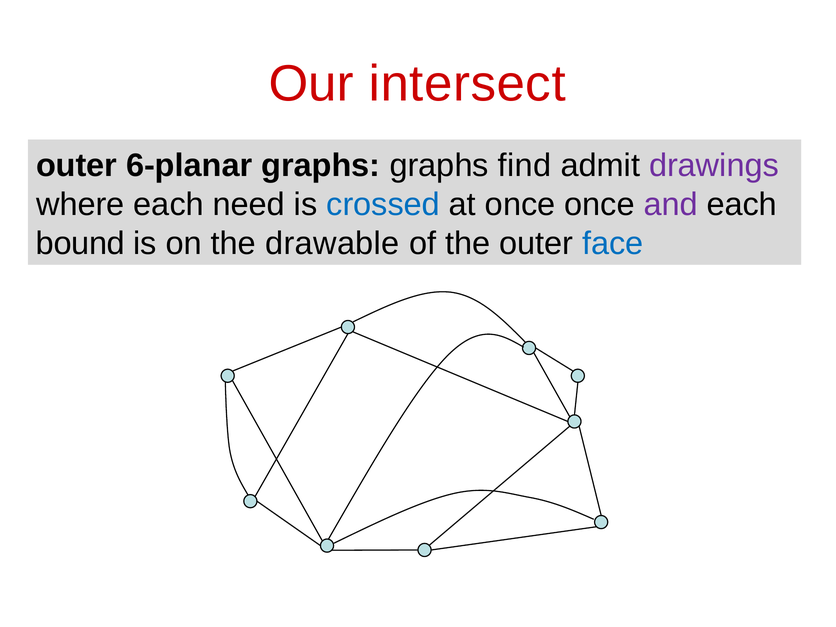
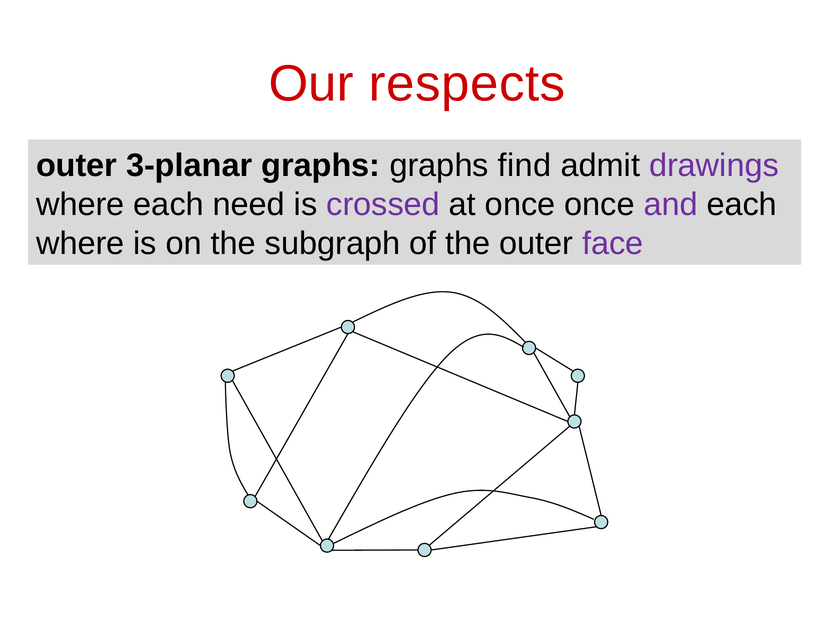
intersect: intersect -> respects
6-planar: 6-planar -> 3-planar
crossed colour: blue -> purple
bound at (80, 243): bound -> where
drawable: drawable -> subgraph
face colour: blue -> purple
